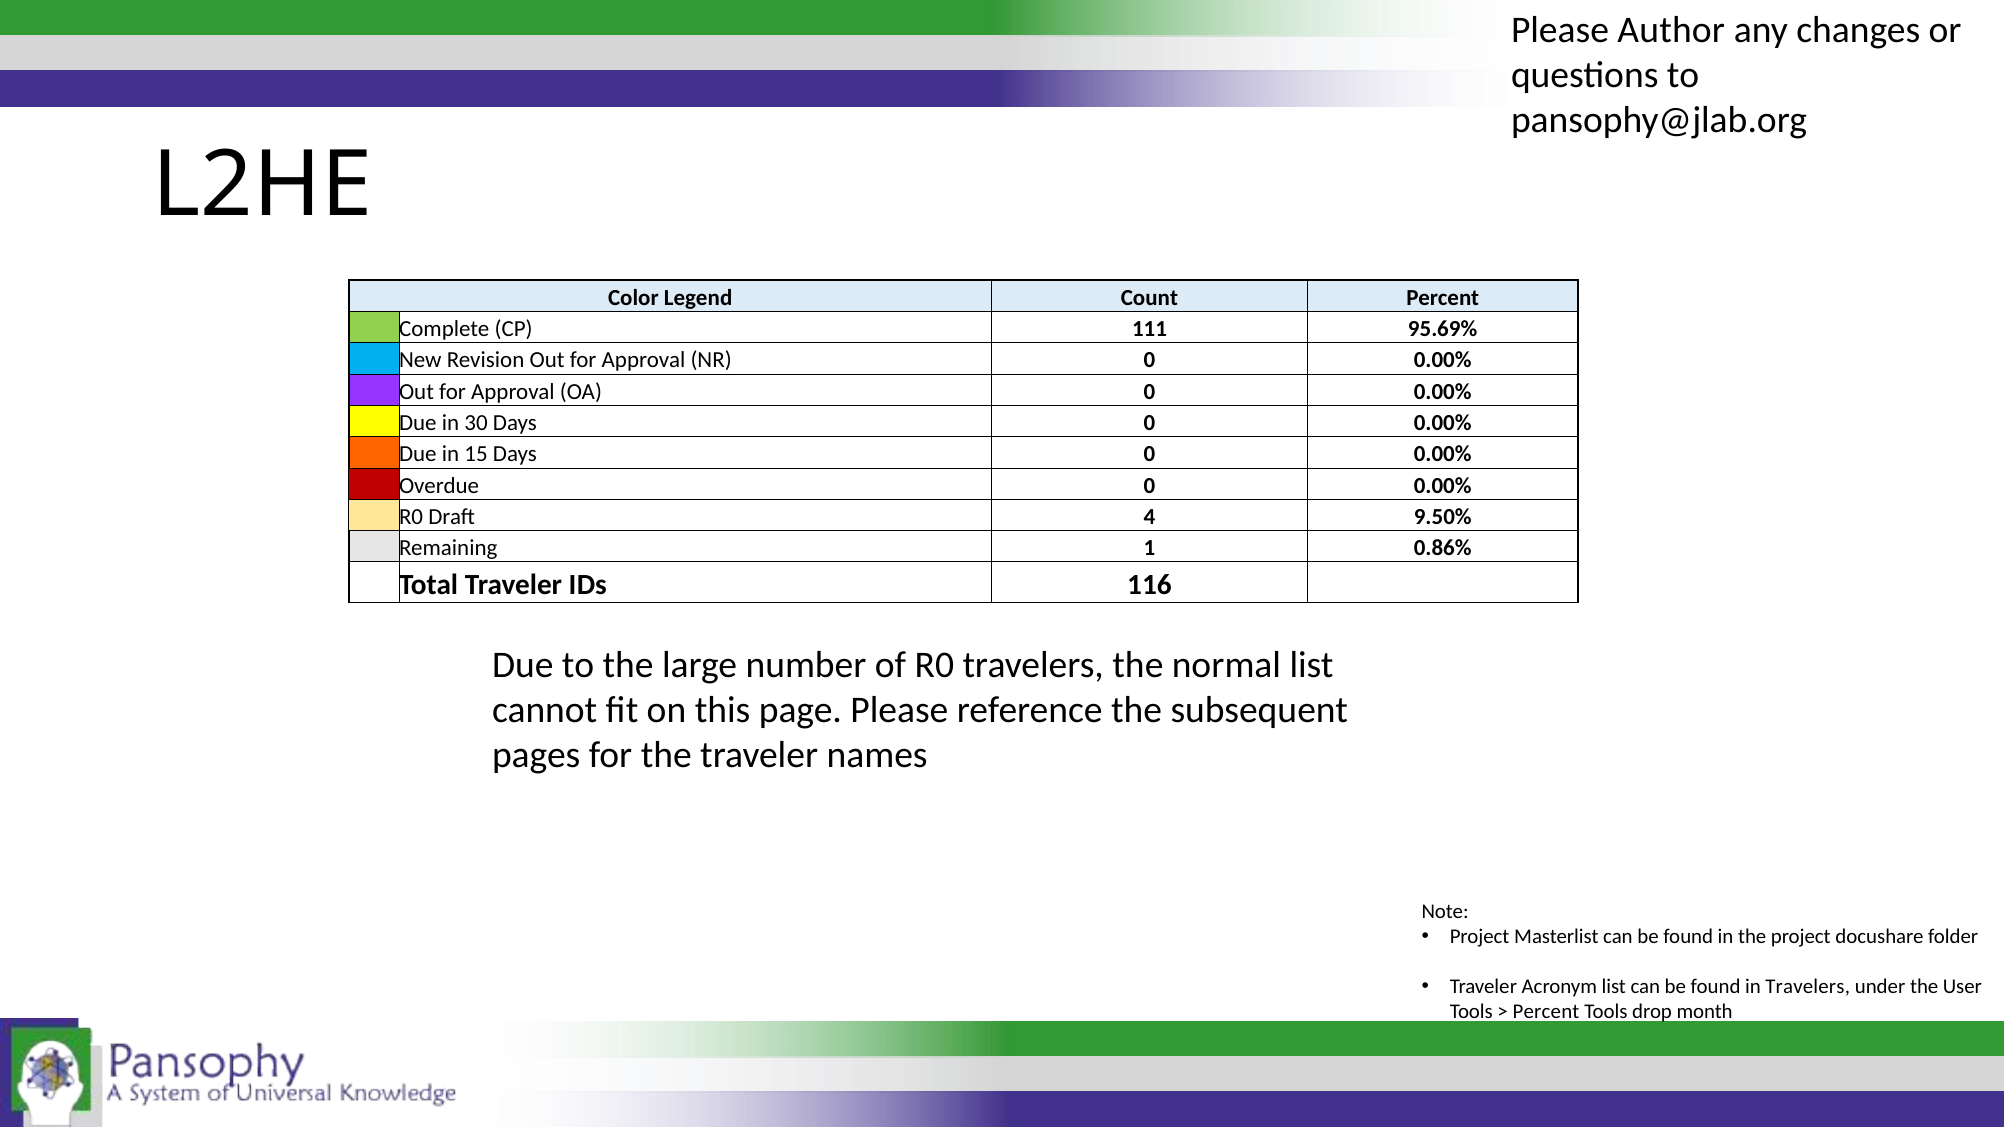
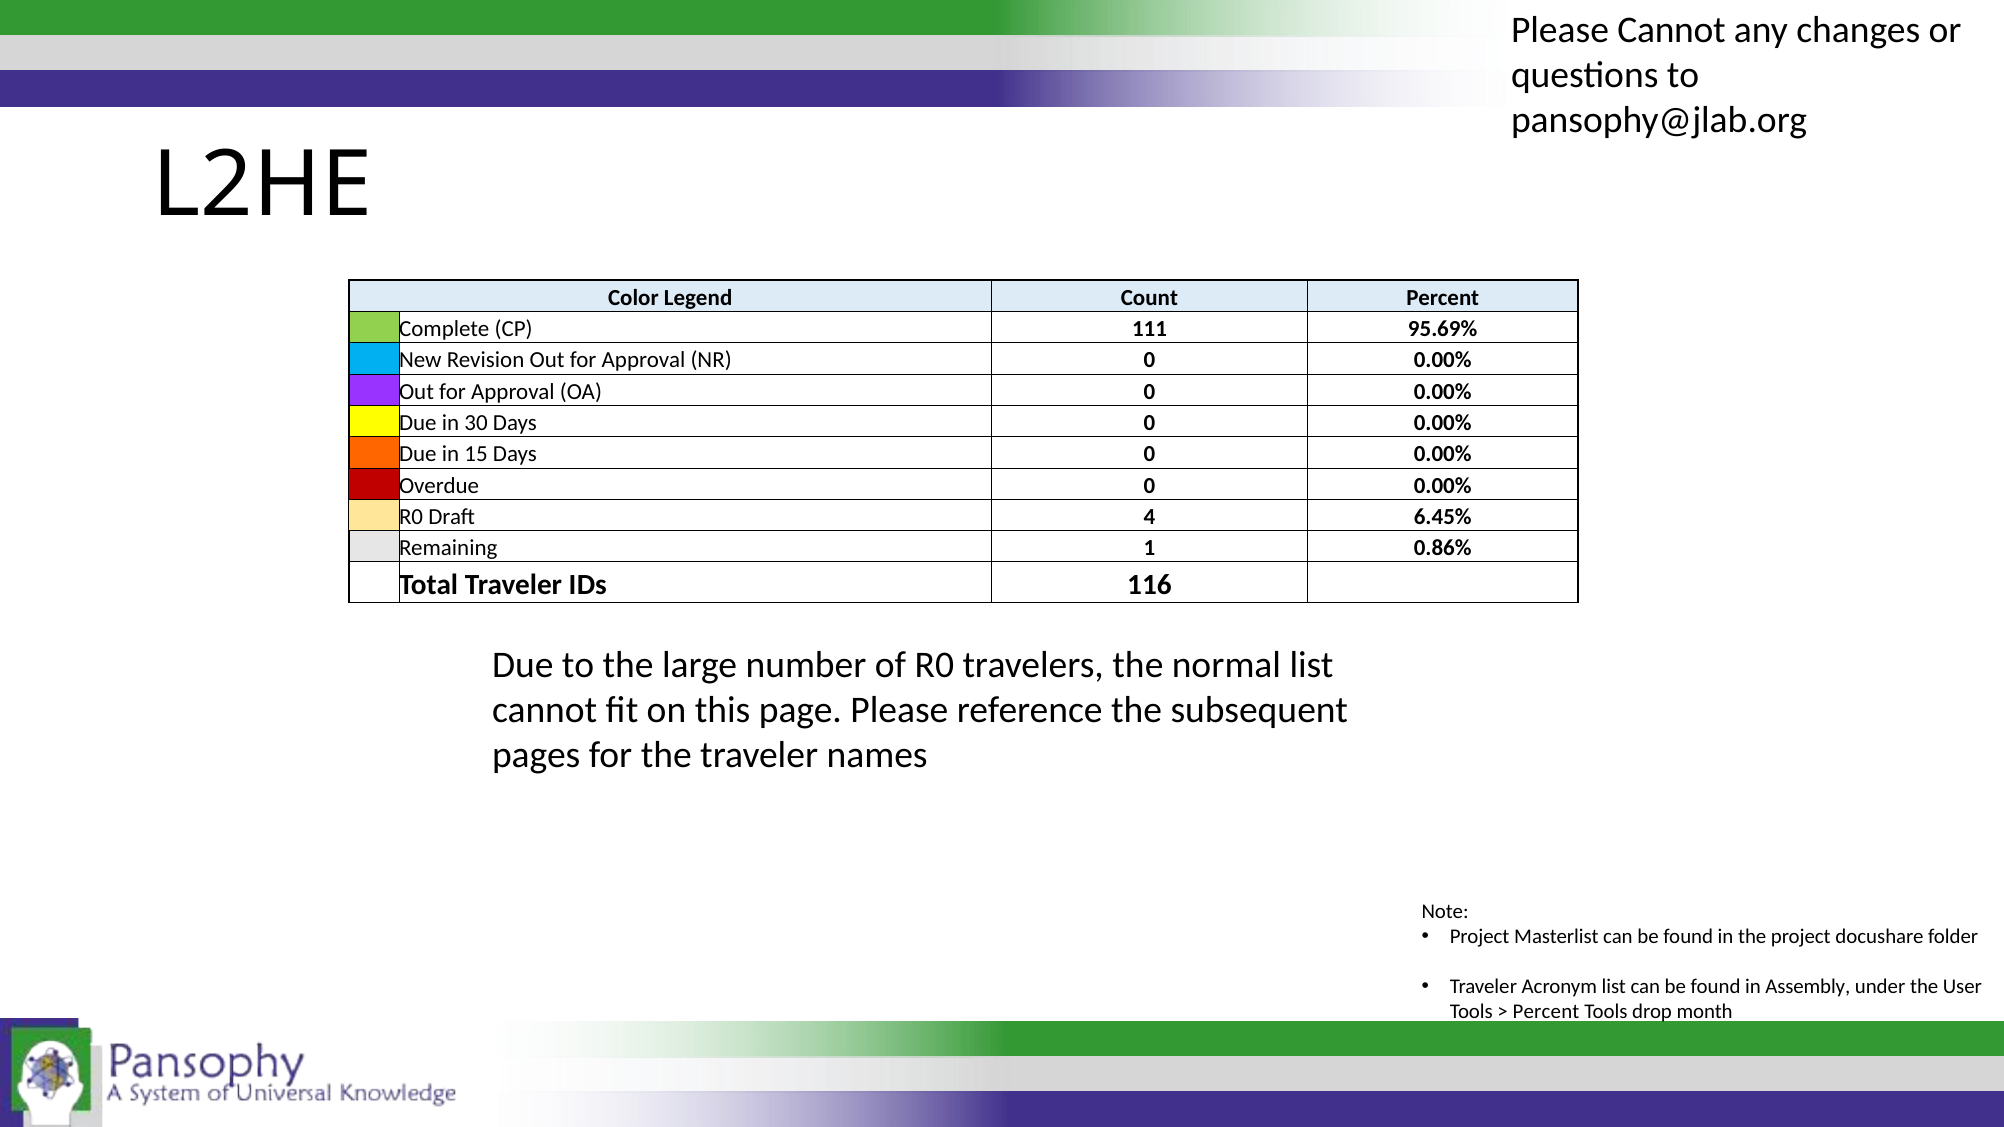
Please Author: Author -> Cannot
9.50%: 9.50% -> 6.45%
in Travelers: Travelers -> Assembly
